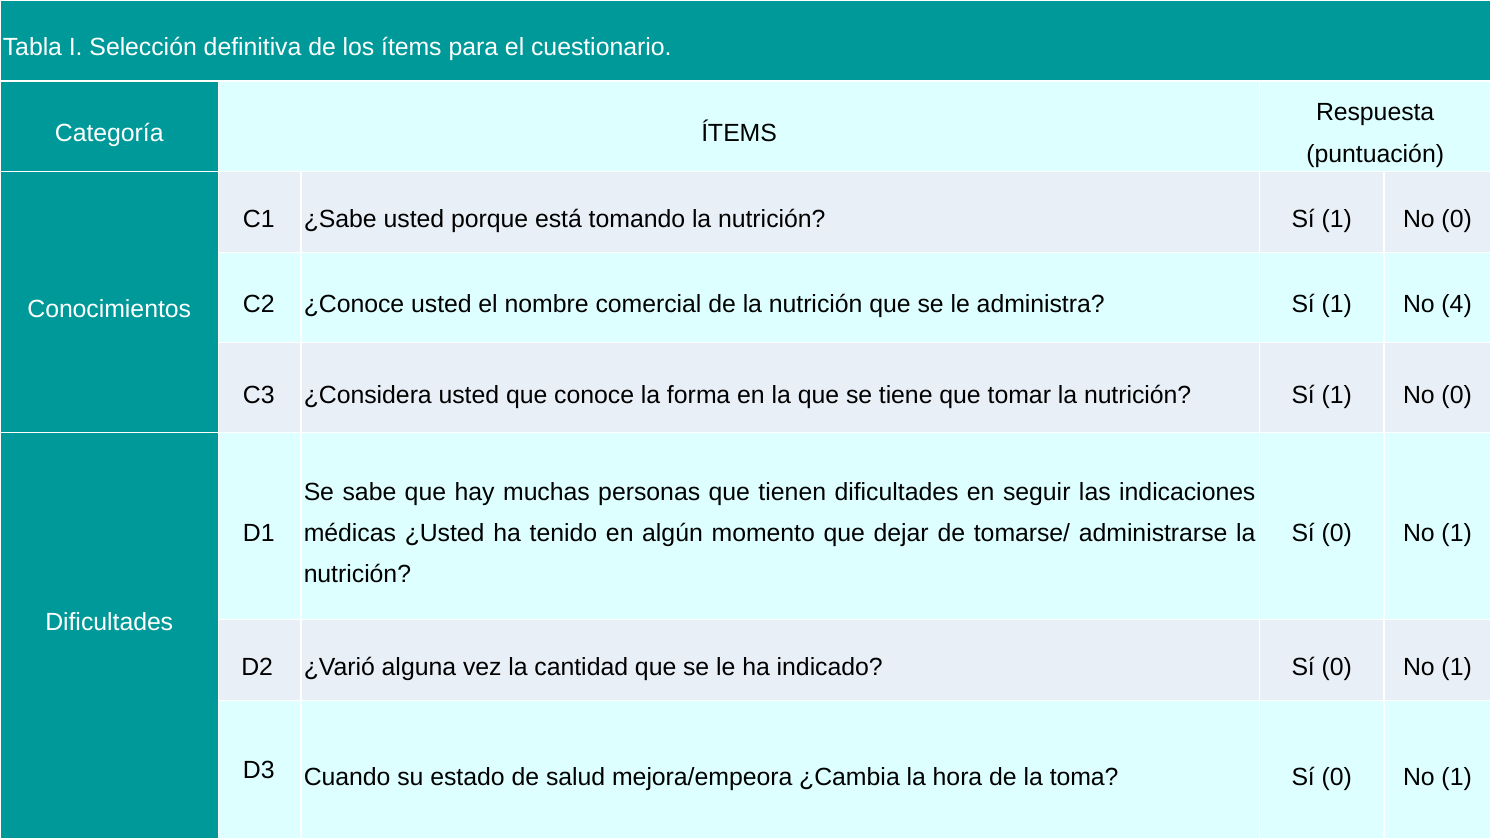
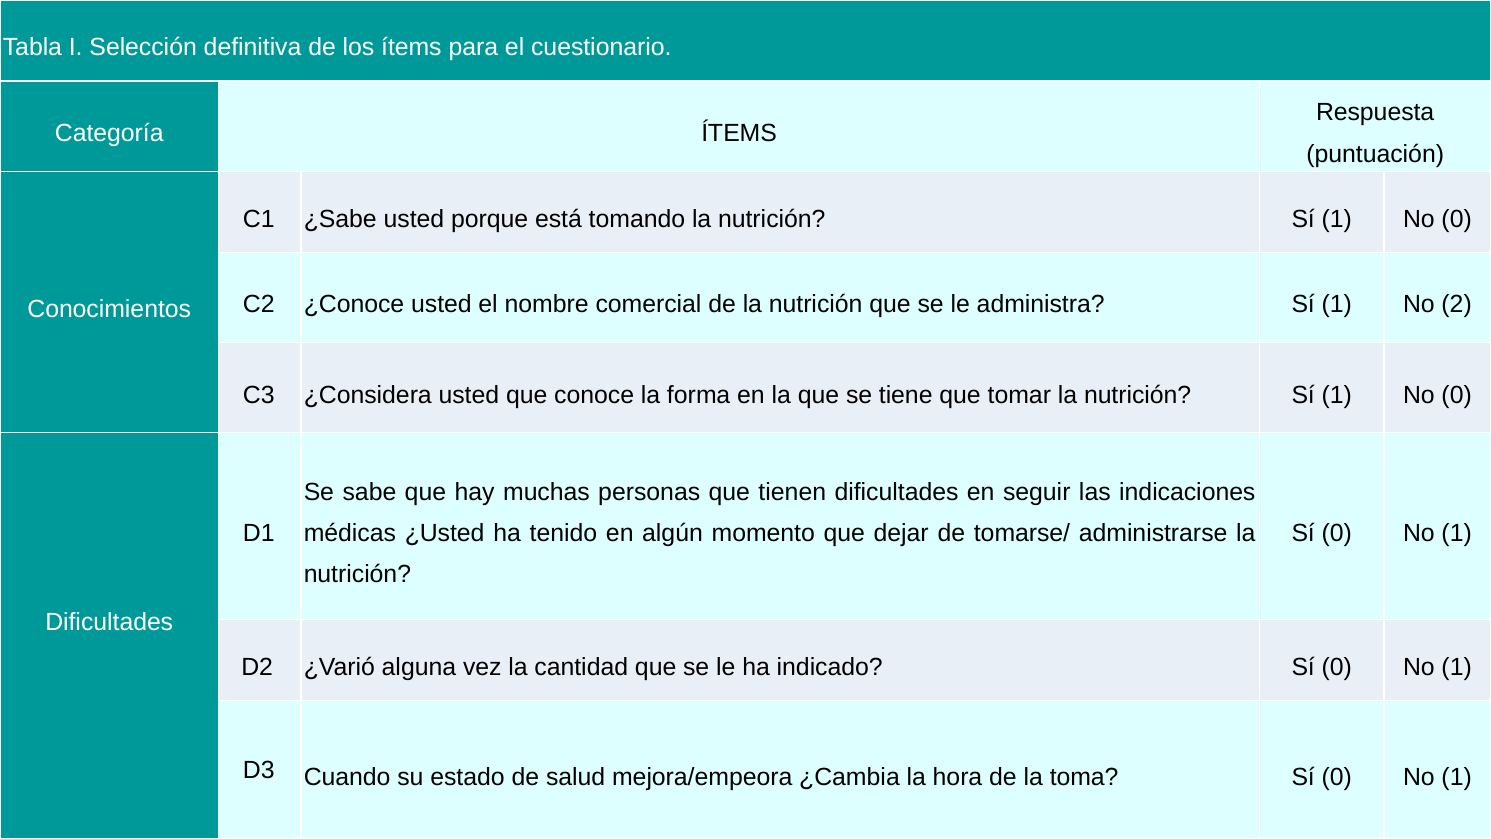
4: 4 -> 2
